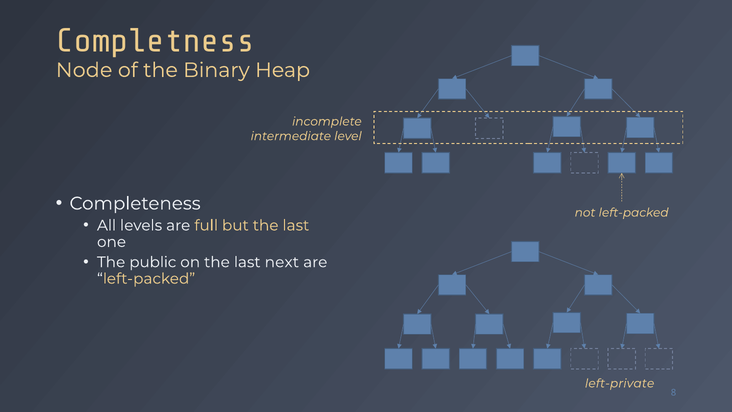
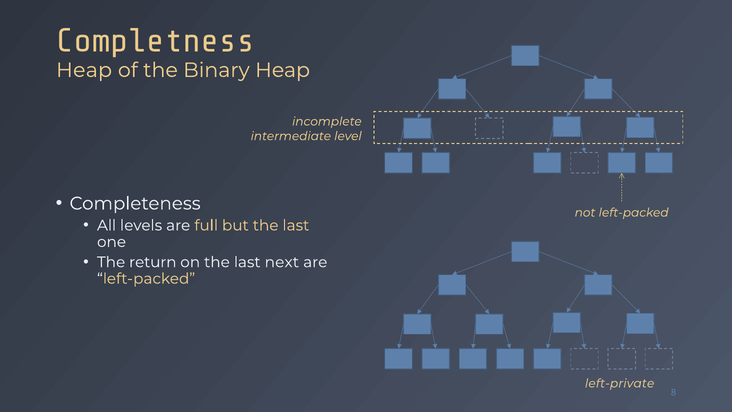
Node at (84, 70): Node -> Heap
public: public -> return
